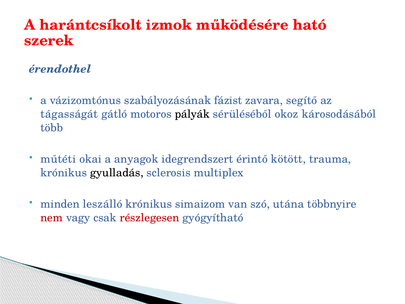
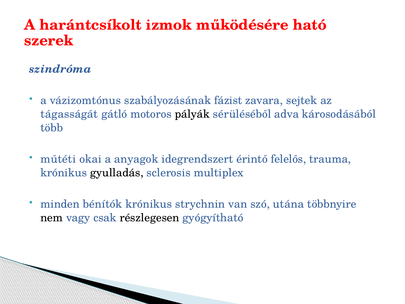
érendothel: érendothel -> szindróma
segítő: segítő -> sejtek
okoz: okoz -> adva
kötött: kötött -> felelős
leszálló: leszálló -> bénítók
simaizom: simaizom -> strychnin
nem colour: red -> black
részlegesen colour: red -> black
